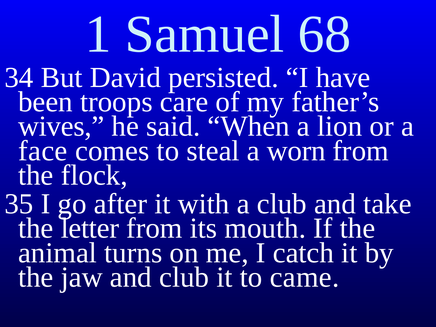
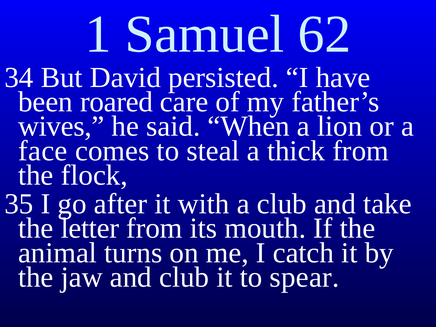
68: 68 -> 62
troops: troops -> roared
worn: worn -> thick
came: came -> spear
